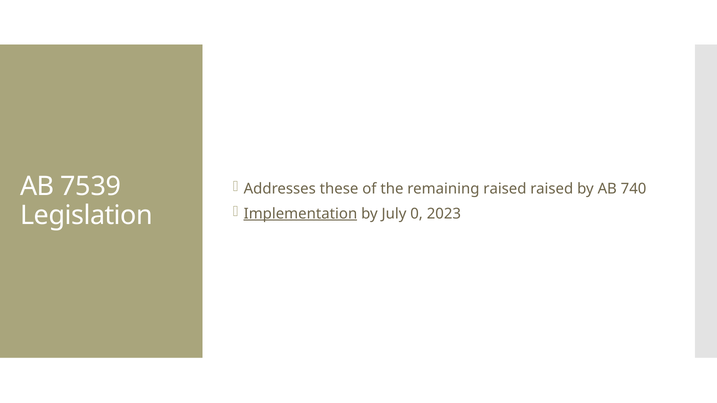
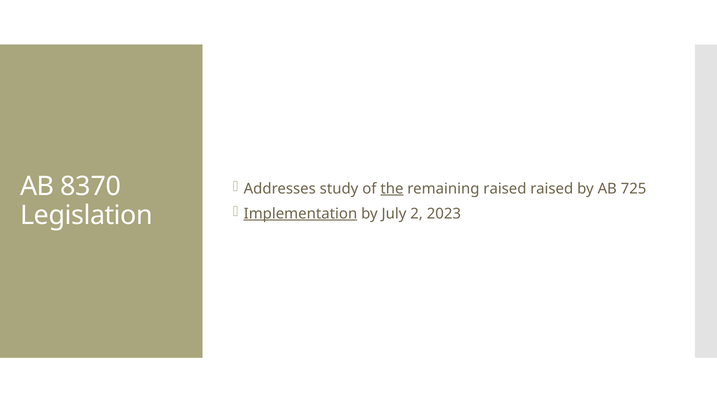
7539: 7539 -> 8370
these: these -> study
the underline: none -> present
740: 740 -> 725
0: 0 -> 2
